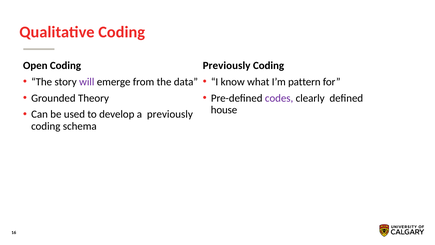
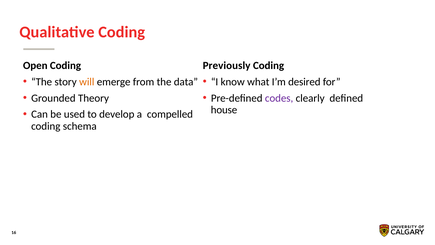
will colour: purple -> orange
pattern: pattern -> desired
a previously: previously -> compelled
